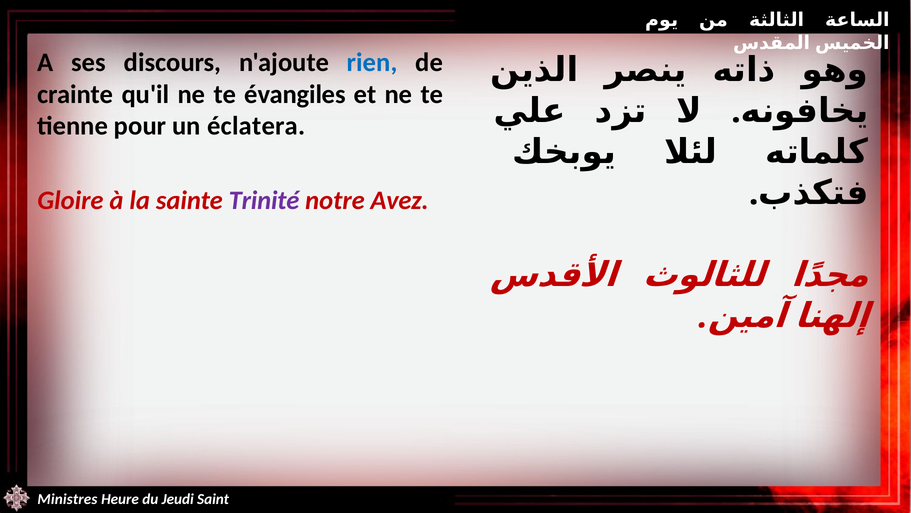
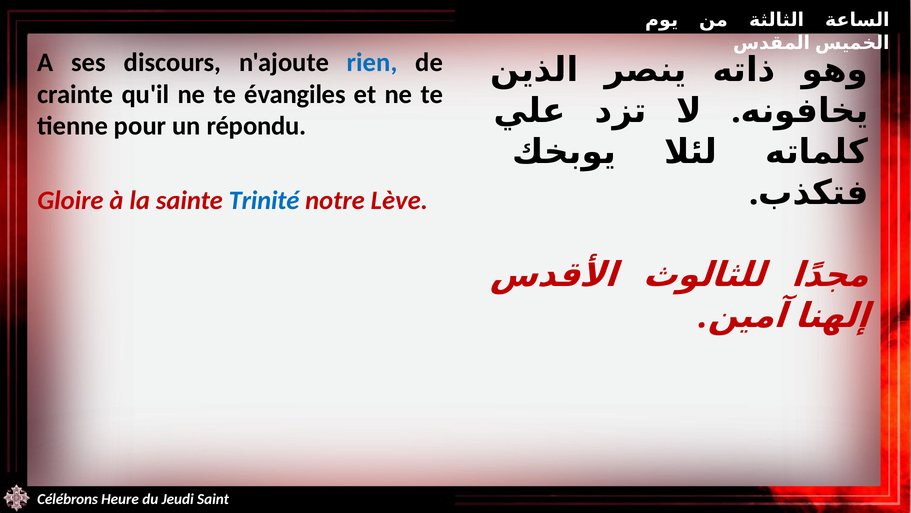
éclatera: éclatera -> répondu
Trinité colour: purple -> blue
Avez: Avez -> Lève
Ministres: Ministres -> Célébrons
